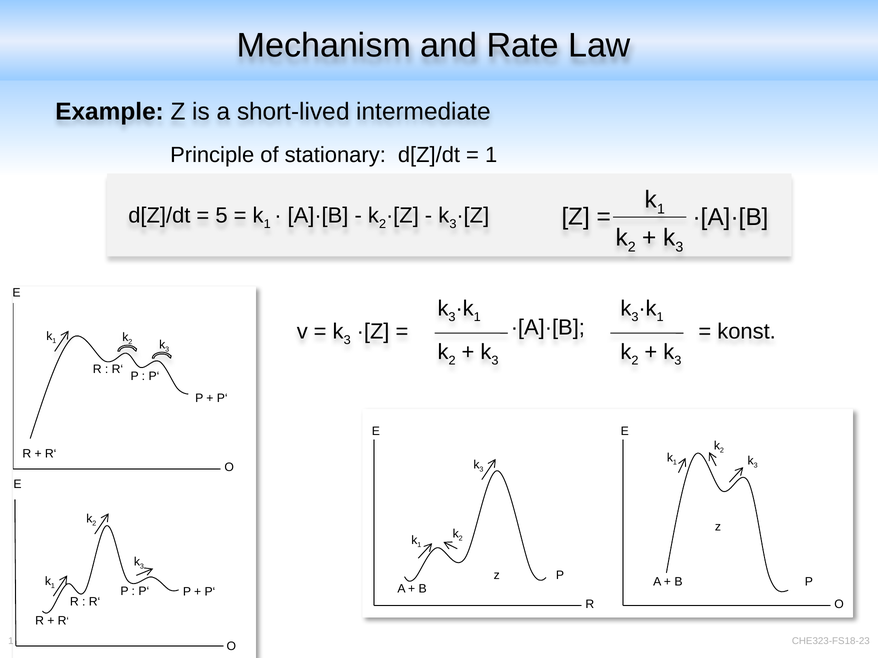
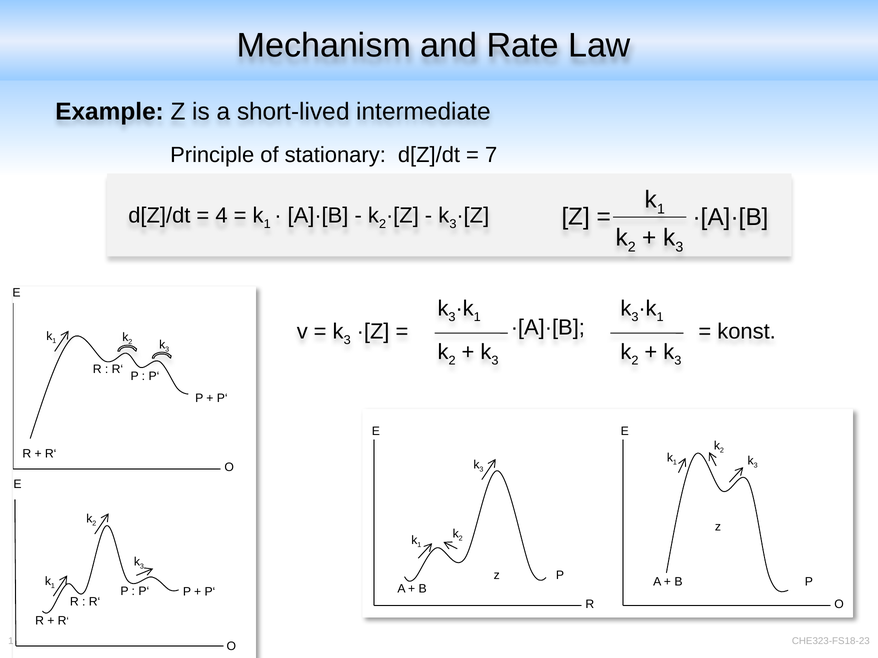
1 at (491, 155): 1 -> 7
5: 5 -> 4
